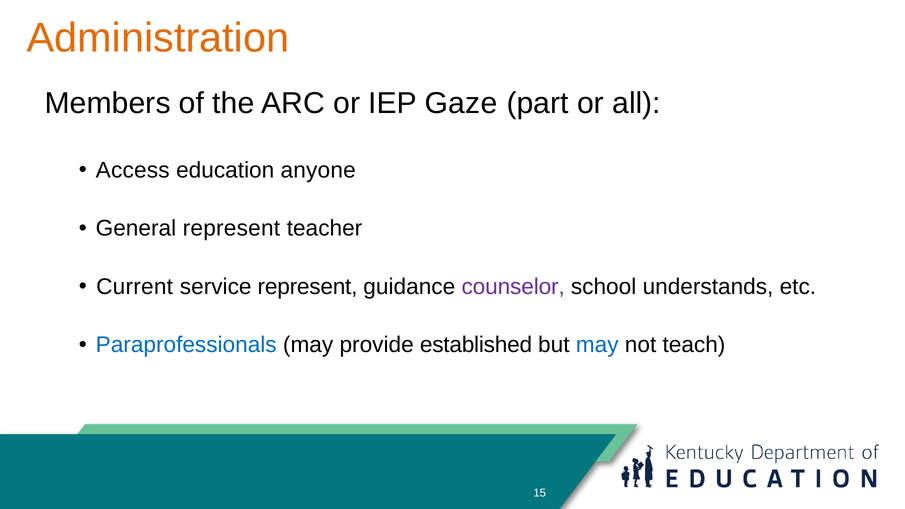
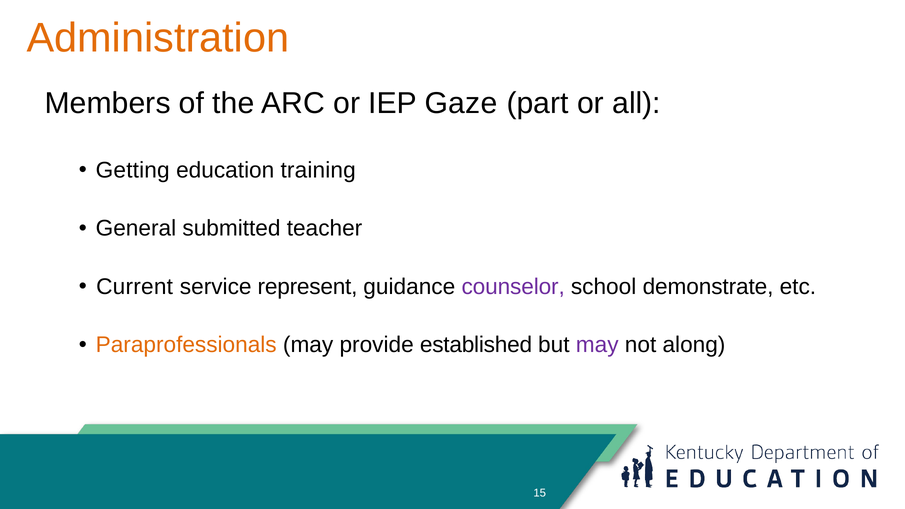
Access: Access -> Getting
anyone: anyone -> training
General represent: represent -> submitted
understands: understands -> demonstrate
Paraprofessionals colour: blue -> orange
may at (597, 345) colour: blue -> purple
teach: teach -> along
